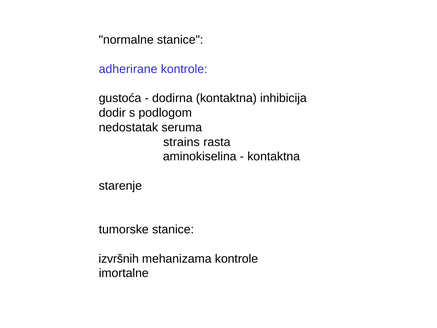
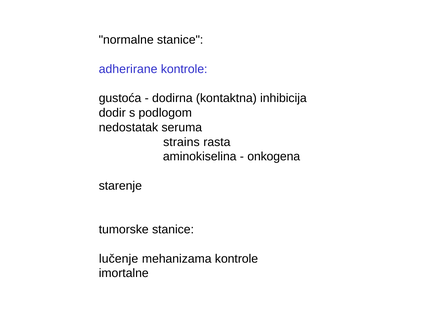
kontaktna at (274, 157): kontaktna -> onkogena
izvršnih: izvršnih -> lučenje
